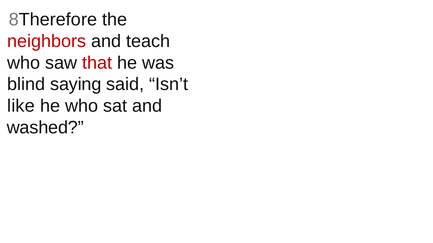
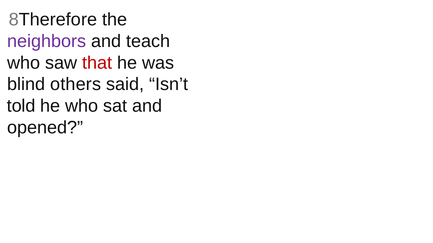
neighbors colour: red -> purple
saying: saying -> others
like: like -> told
washed: washed -> opened
